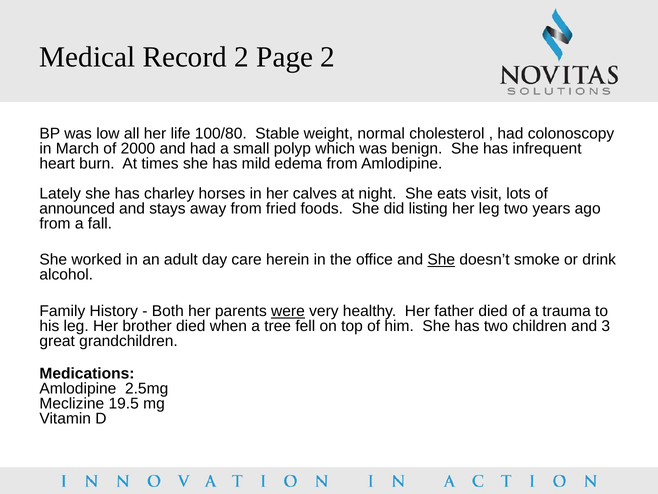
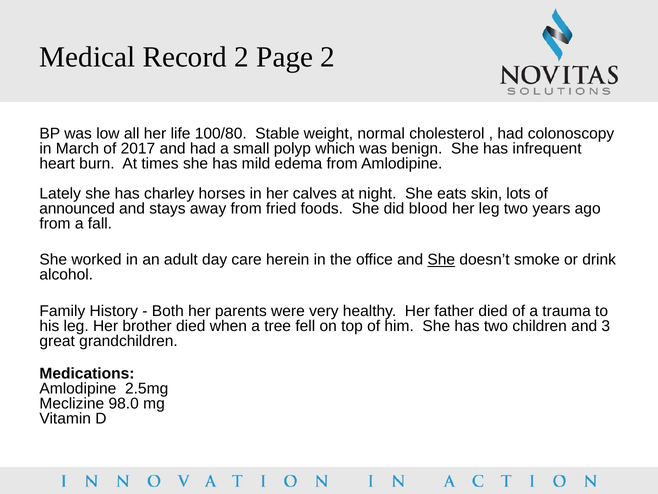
2000: 2000 -> 2017
visit: visit -> skin
listing: listing -> blood
were underline: present -> none
19.5: 19.5 -> 98.0
